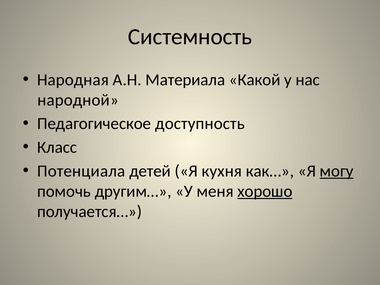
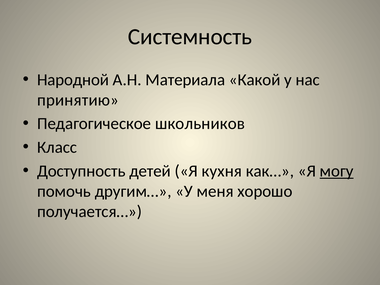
Народная: Народная -> Народной
народной: народной -> принятию
доступность: доступность -> школьников
Потенциала: Потенциала -> Доступность
хорошо underline: present -> none
